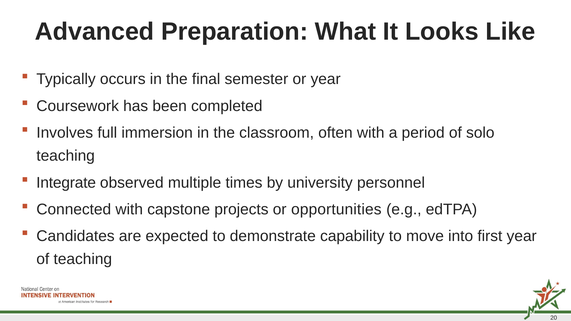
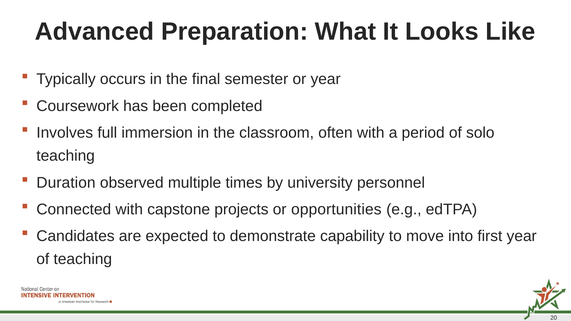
Integrate: Integrate -> Duration
